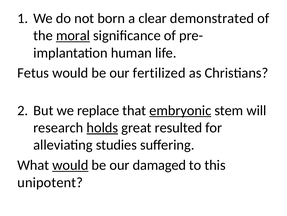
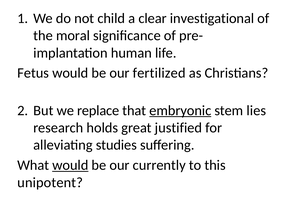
born: born -> child
demonstrated: demonstrated -> investigational
moral underline: present -> none
will: will -> lies
holds underline: present -> none
resulted: resulted -> justified
damaged: damaged -> currently
